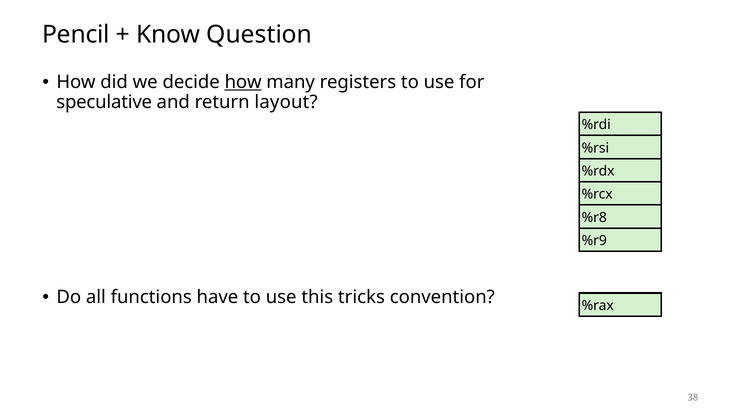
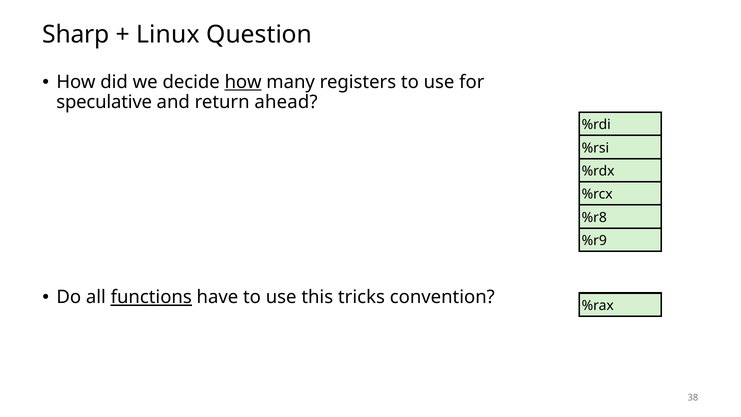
Pencil: Pencil -> Sharp
Know: Know -> Linux
layout: layout -> ahead
functions underline: none -> present
